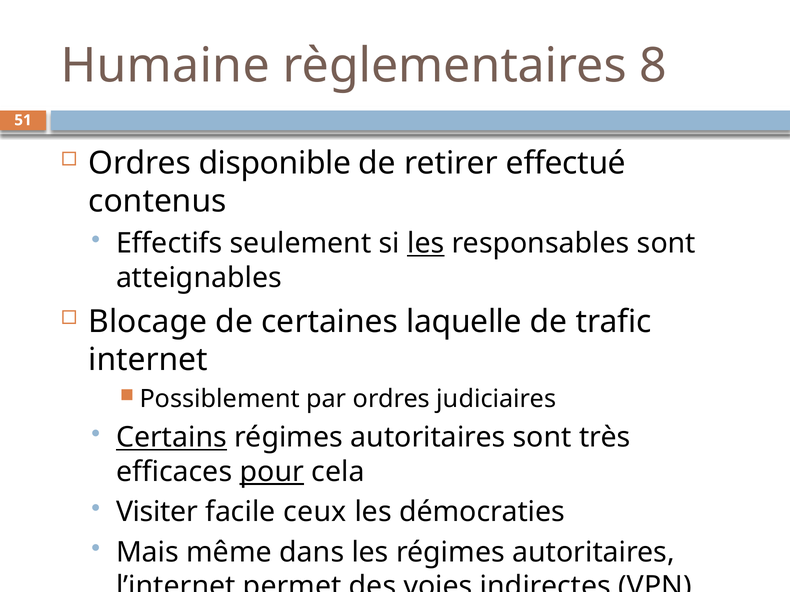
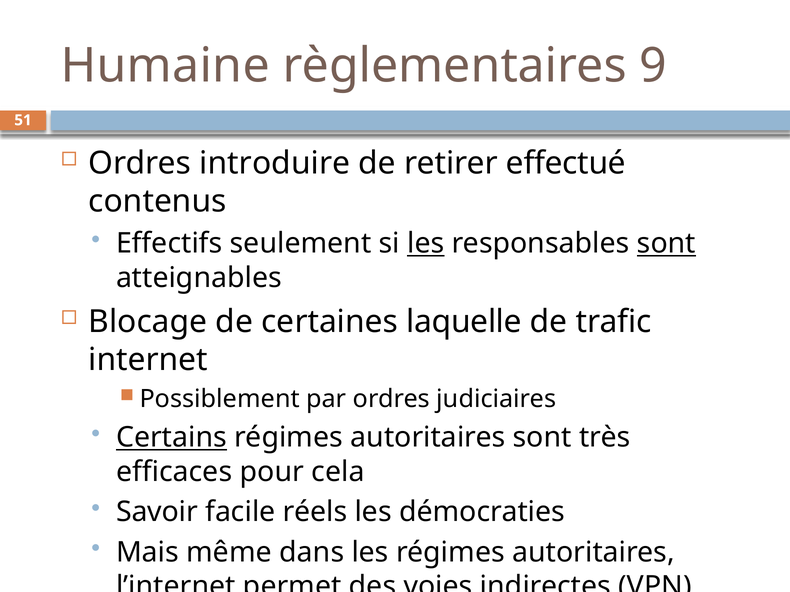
8: 8 -> 9
disponible: disponible -> introduire
sont at (666, 244) underline: none -> present
pour underline: present -> none
Visiter: Visiter -> Savoir
ceux: ceux -> réels
